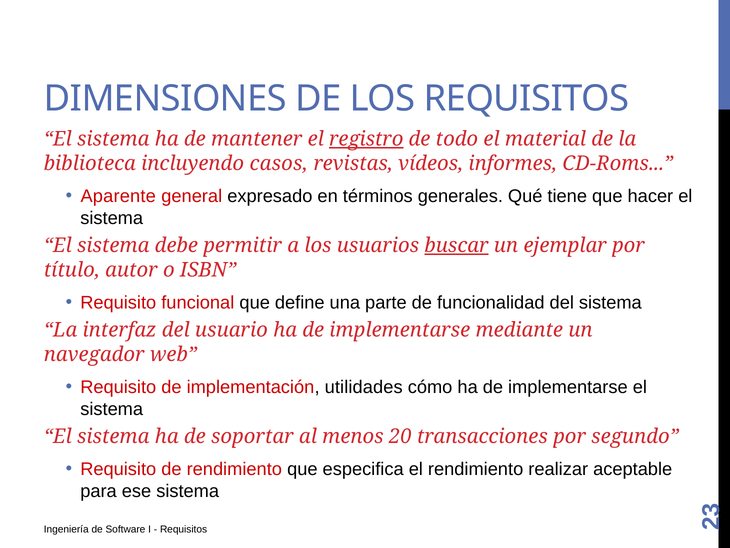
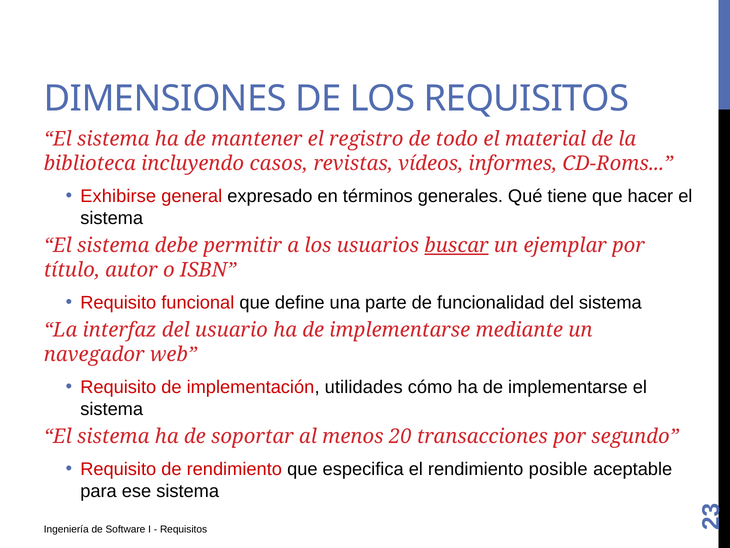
registro underline: present -> none
Aparente: Aparente -> Exhibirse
realizar: realizar -> posible
